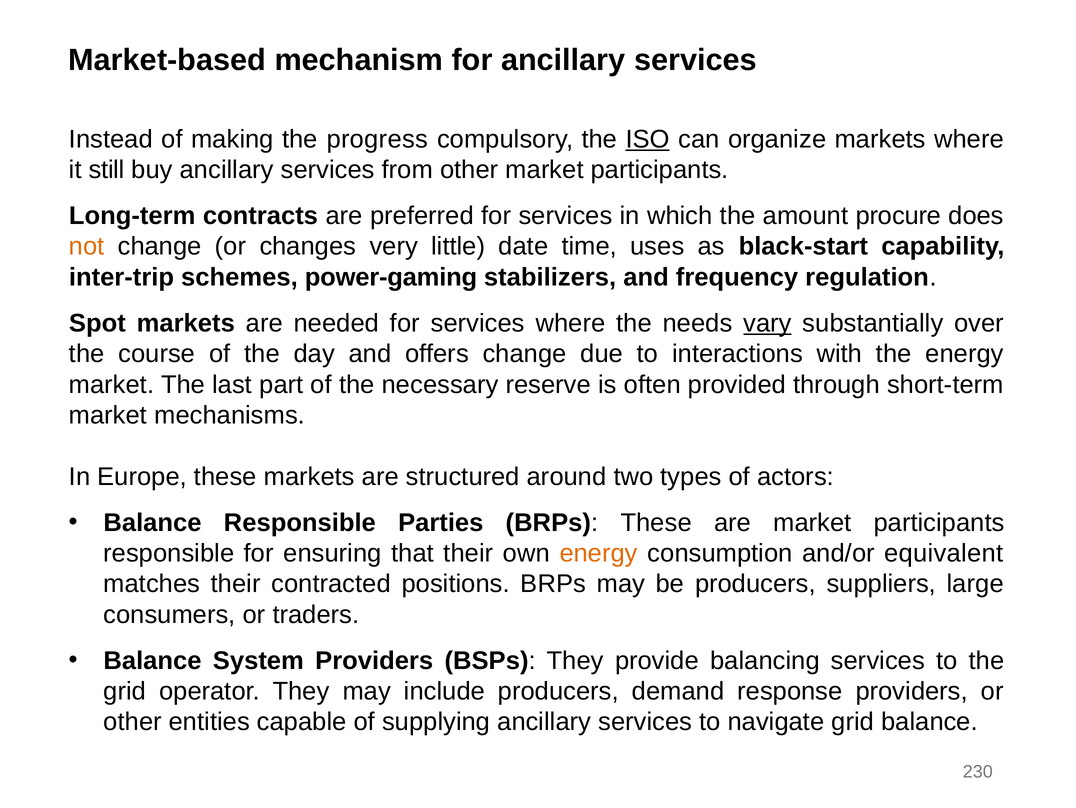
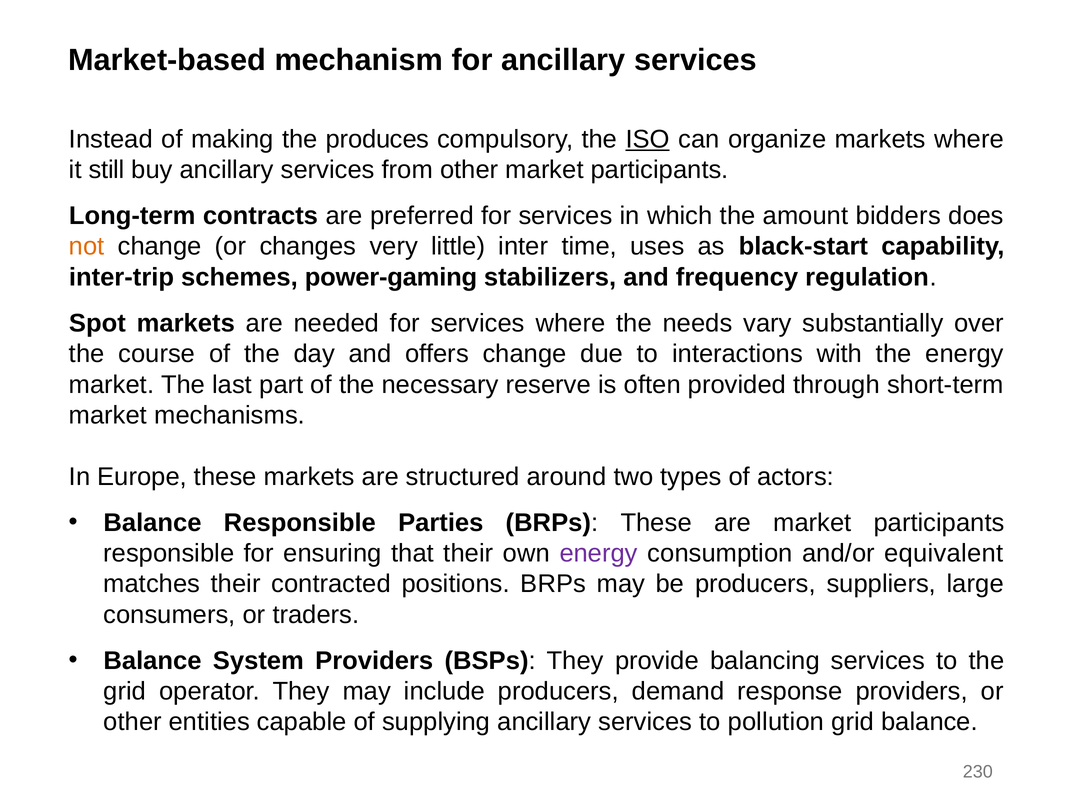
progress: progress -> produces
procure: procure -> bidders
date: date -> inter
vary underline: present -> none
energy at (599, 553) colour: orange -> purple
navigate: navigate -> pollution
